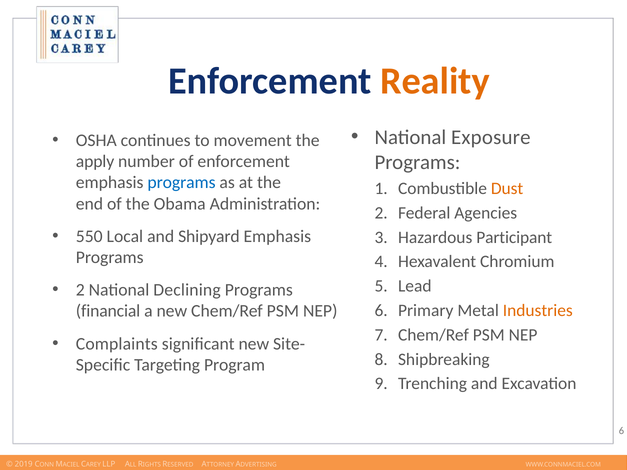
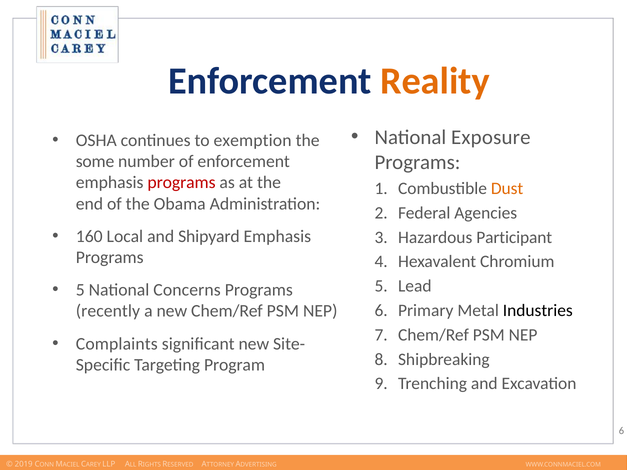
movement: movement -> exemption
apply: apply -> some
programs at (182, 183) colour: blue -> red
550: 550 -> 160
2 at (80, 290): 2 -> 5
Declining: Declining -> Concerns
Industries colour: orange -> black
financial: financial -> recently
